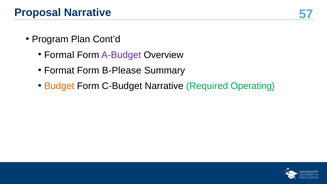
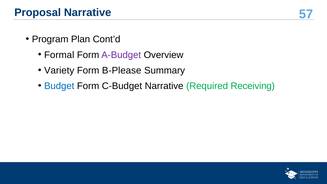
Format: Format -> Variety
Budget colour: orange -> blue
Operating: Operating -> Receiving
